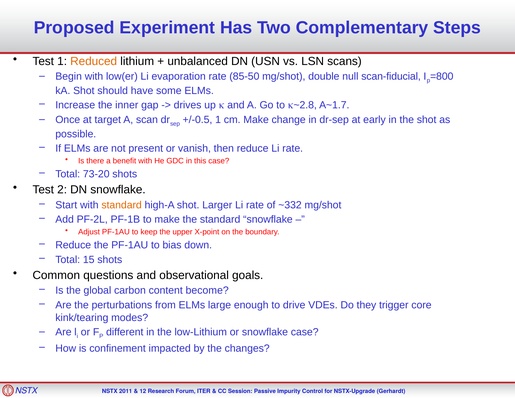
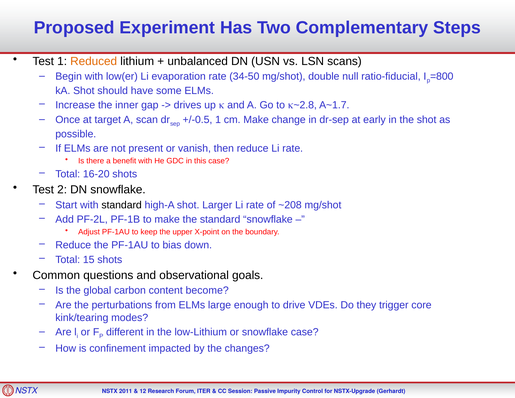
85-50: 85-50 -> 34-50
scan-fiducial: scan-fiducial -> ratio-fiducial
73-20: 73-20 -> 16-20
standard at (122, 205) colour: orange -> black
~332: ~332 -> ~208
